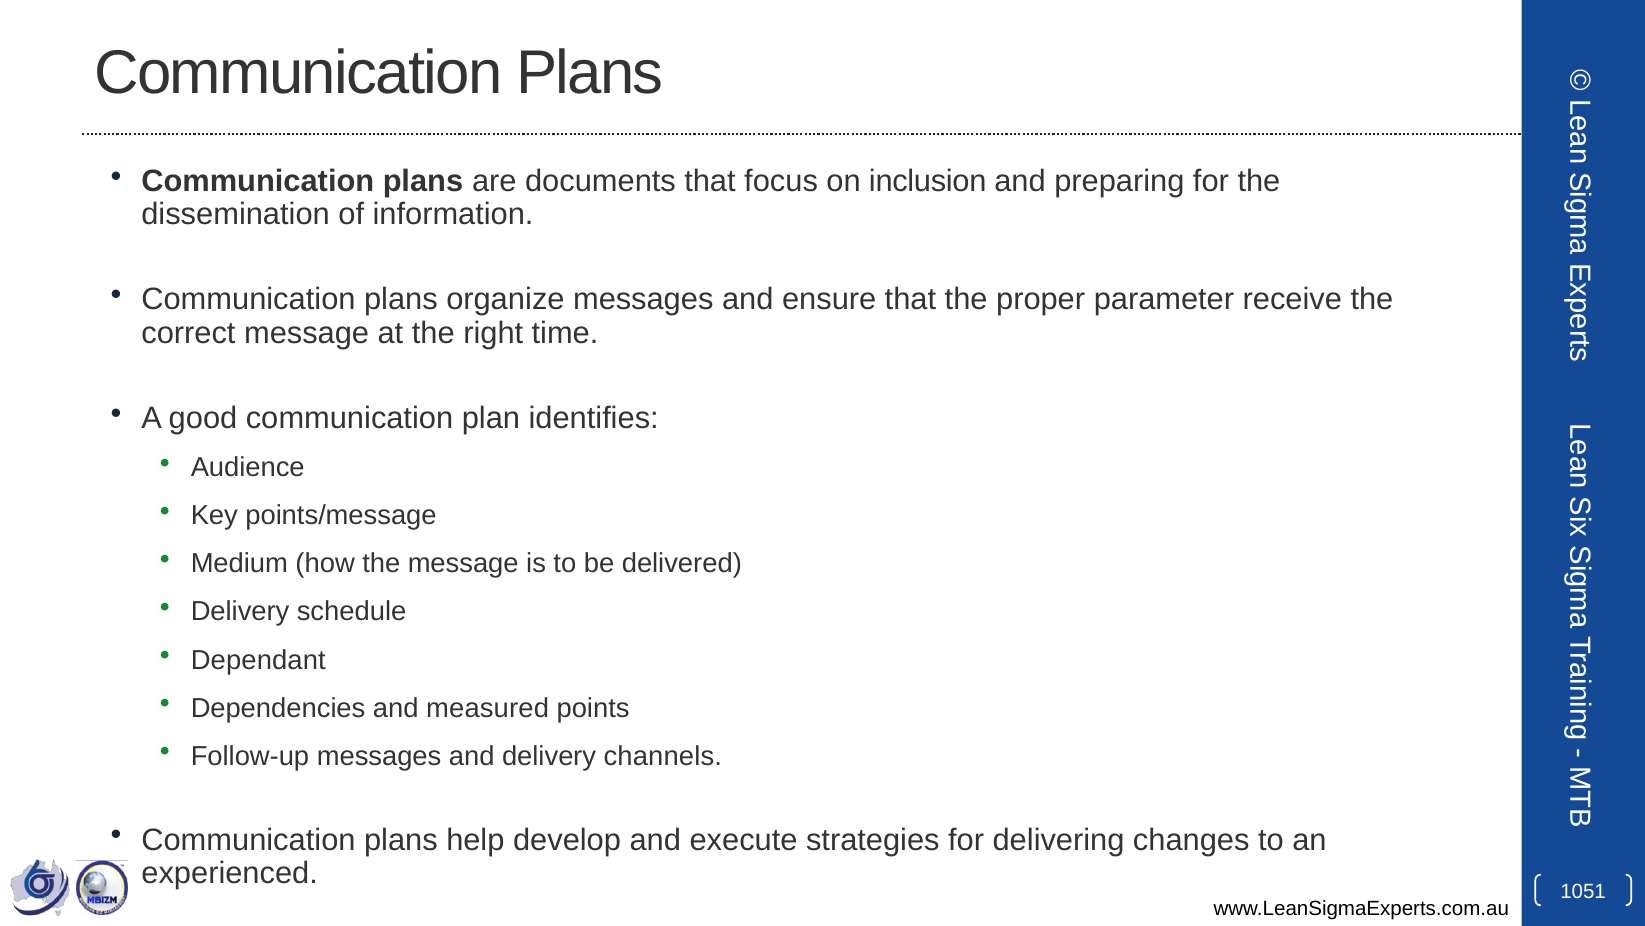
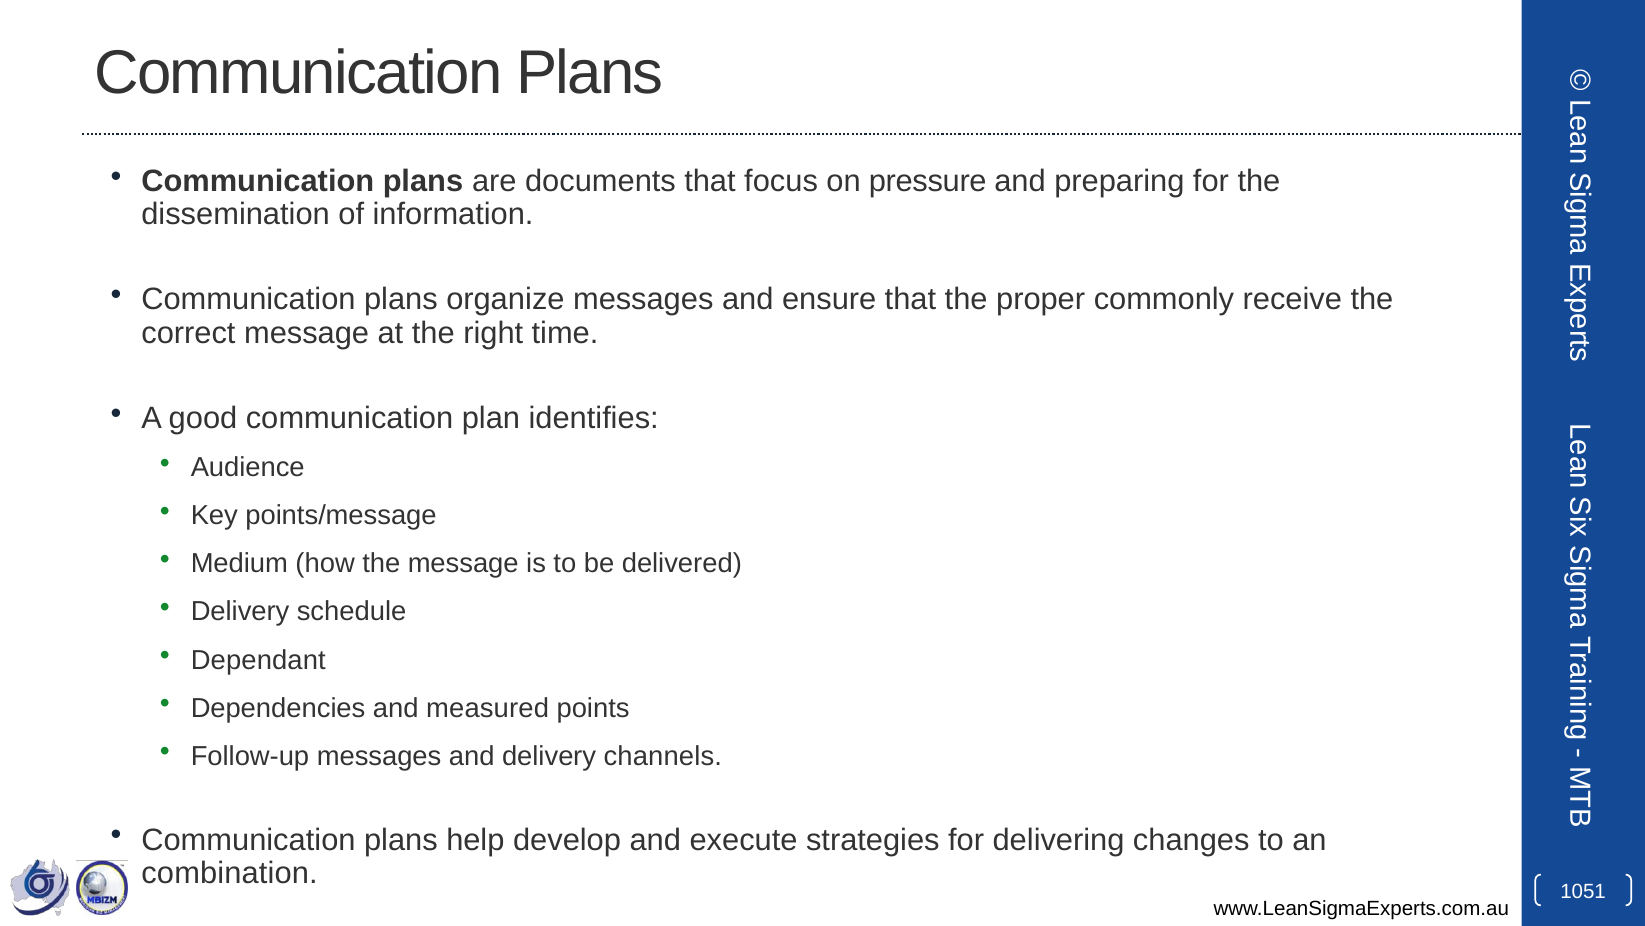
inclusion: inclusion -> pressure
parameter: parameter -> commonly
experienced: experienced -> combination
